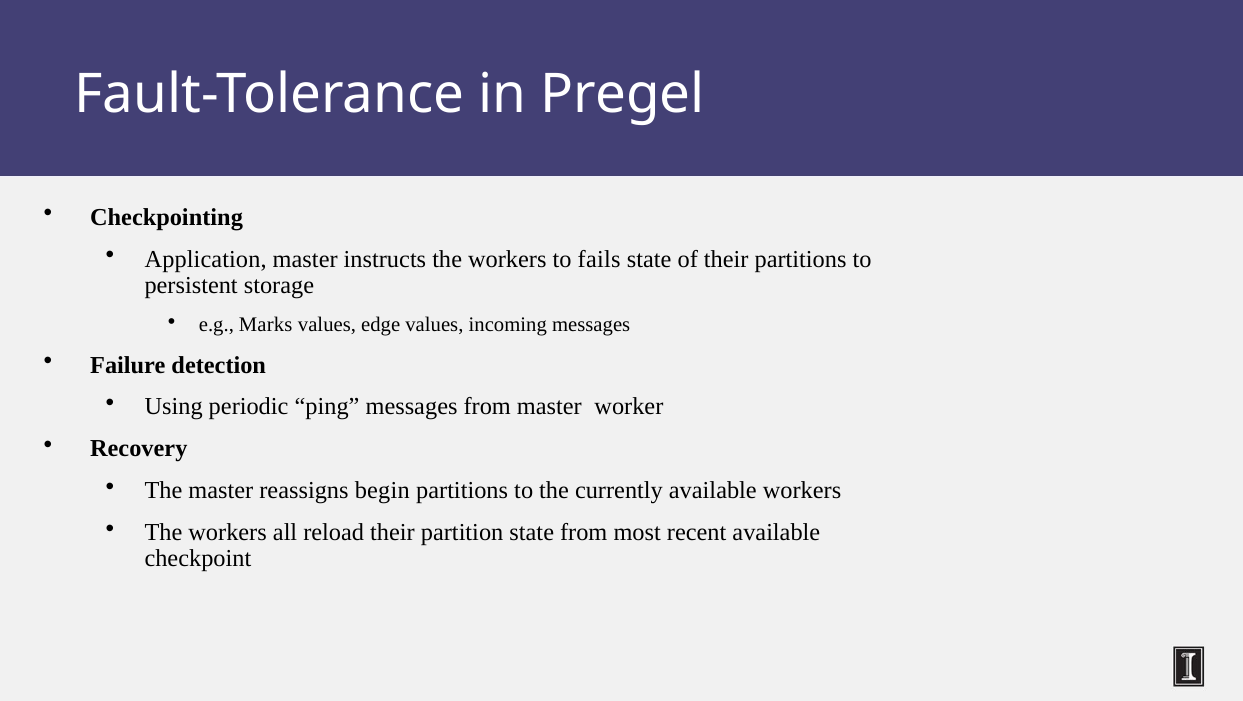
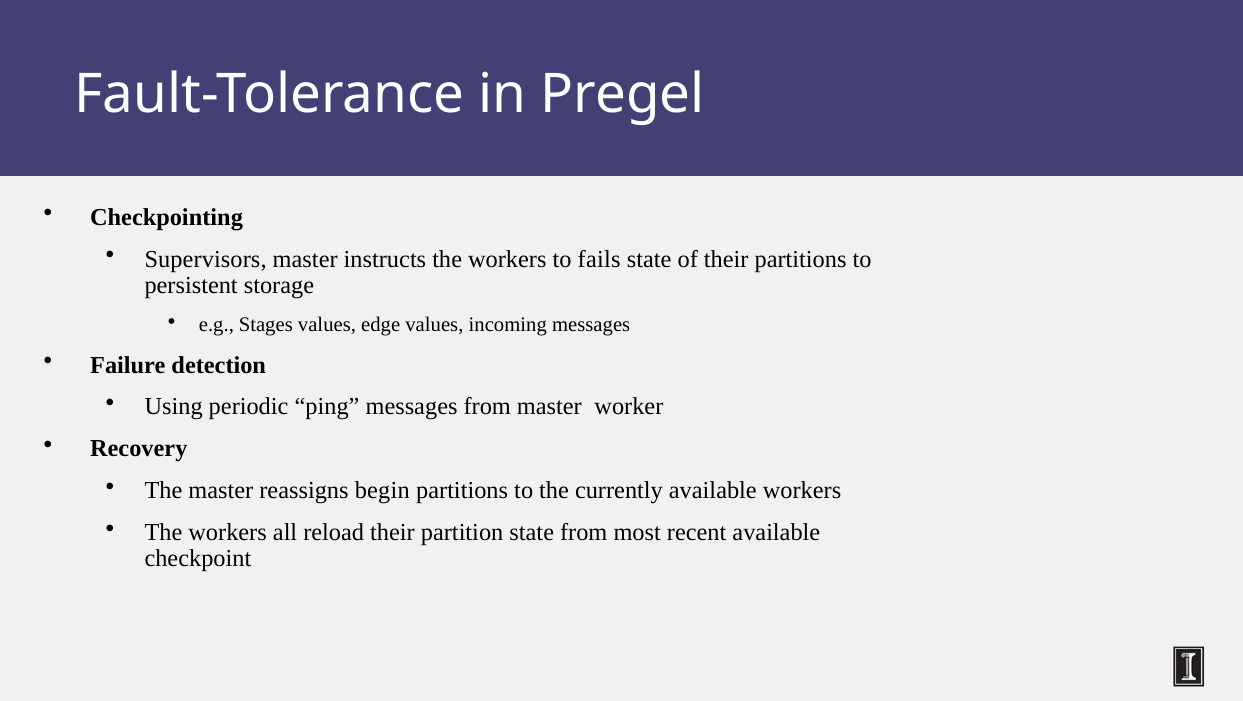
Application: Application -> Supervisors
Marks: Marks -> Stages
